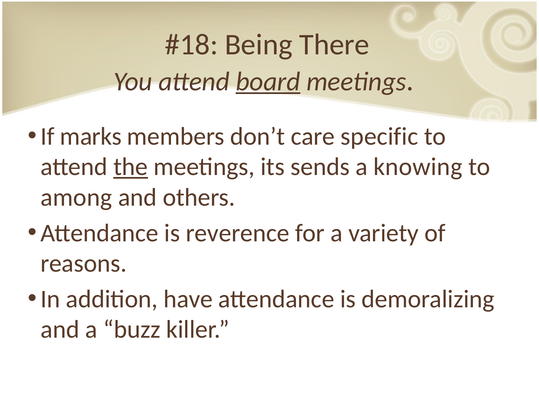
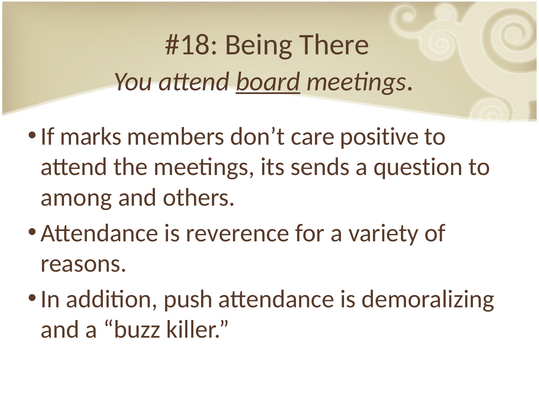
specific: specific -> positive
the underline: present -> none
knowing: knowing -> question
have: have -> push
